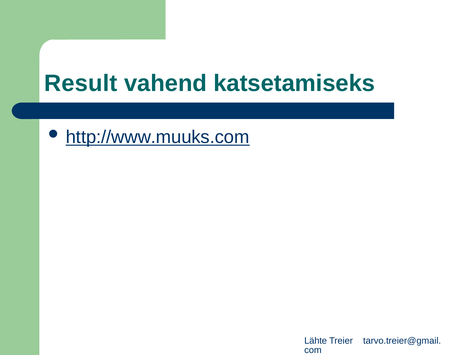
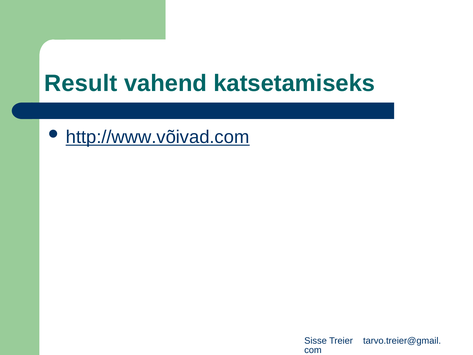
http://www.muuks.com: http://www.muuks.com -> http://www.võivad.com
Lähte: Lähte -> Sisse
